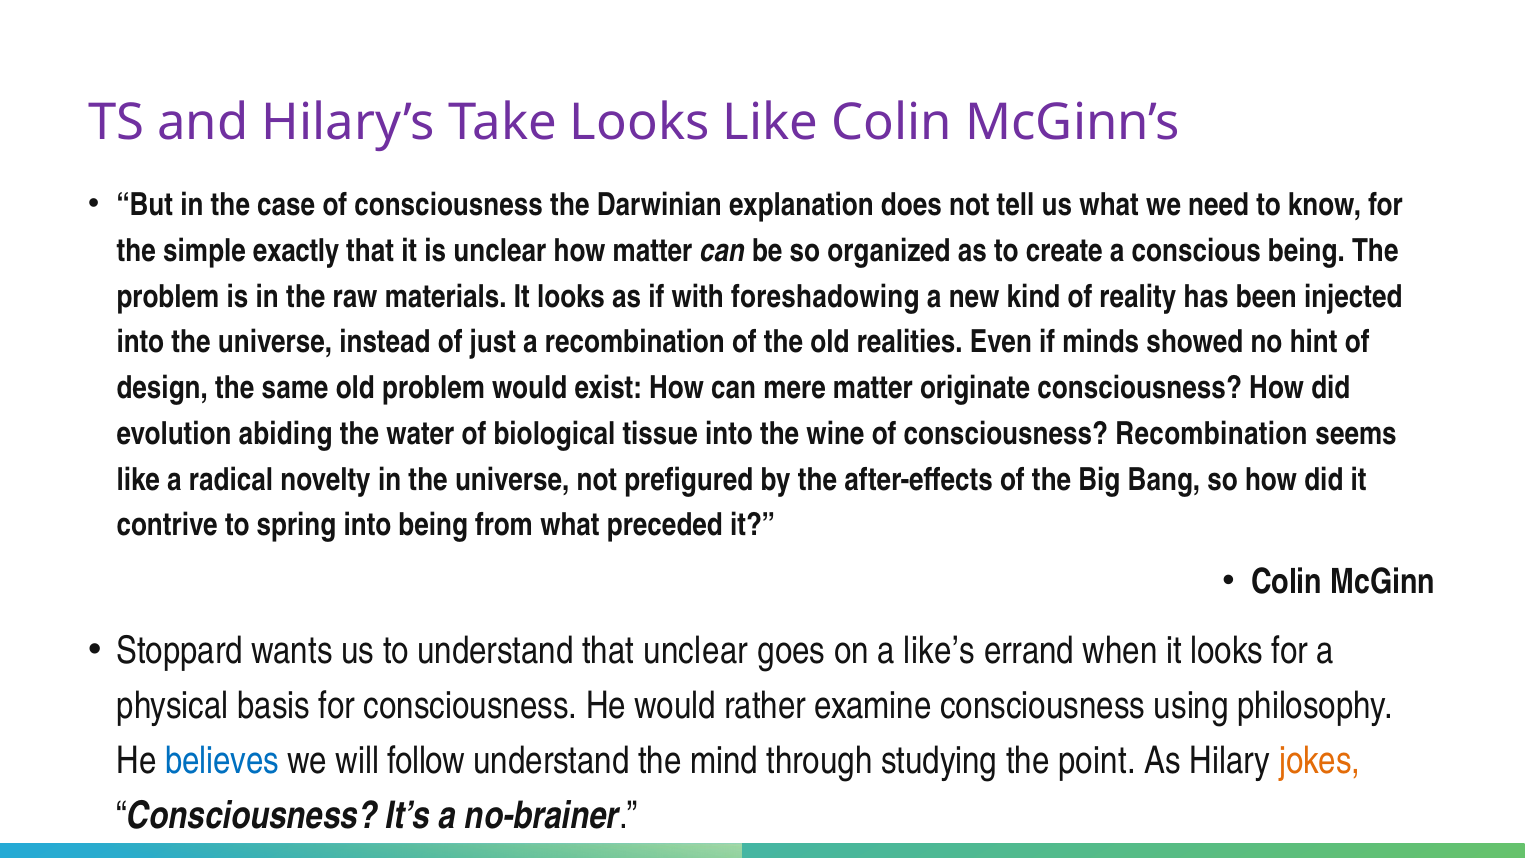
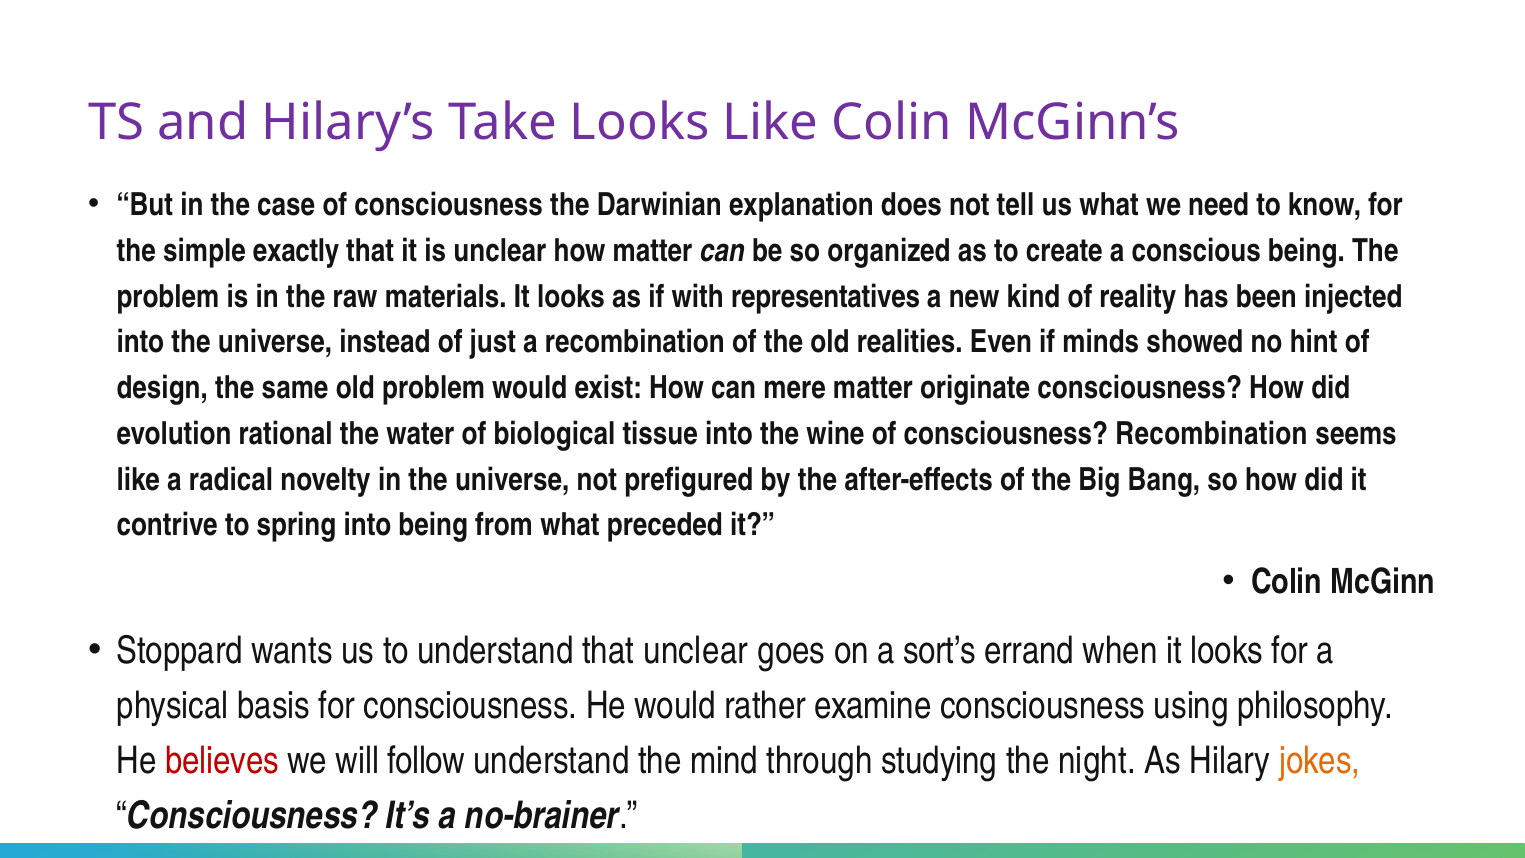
foreshadowing: foreshadowing -> representatives
abiding: abiding -> rational
like’s: like’s -> sort’s
believes colour: blue -> red
point: point -> night
